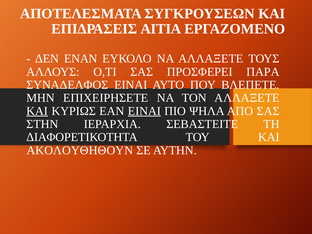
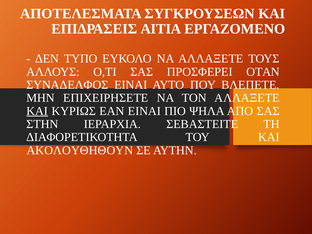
ΕΝΑΝ: ΕΝΑΝ -> ΤΥΠΟ
ΠΑΡΑ: ΠΑΡΑ -> ΟΤΑΝ
ΕΙΝΑΙ at (144, 111) underline: present -> none
